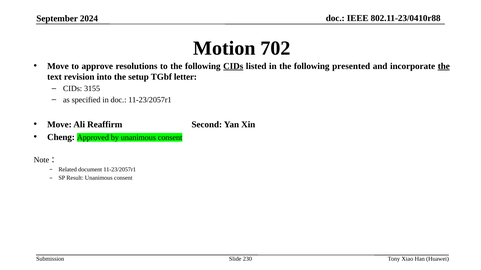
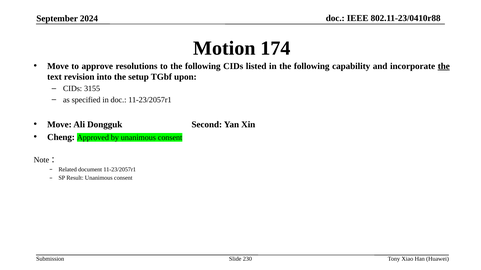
702: 702 -> 174
CIDs at (233, 66) underline: present -> none
presented: presented -> capability
letter: letter -> upon
Reaffirm: Reaffirm -> Dongguk
